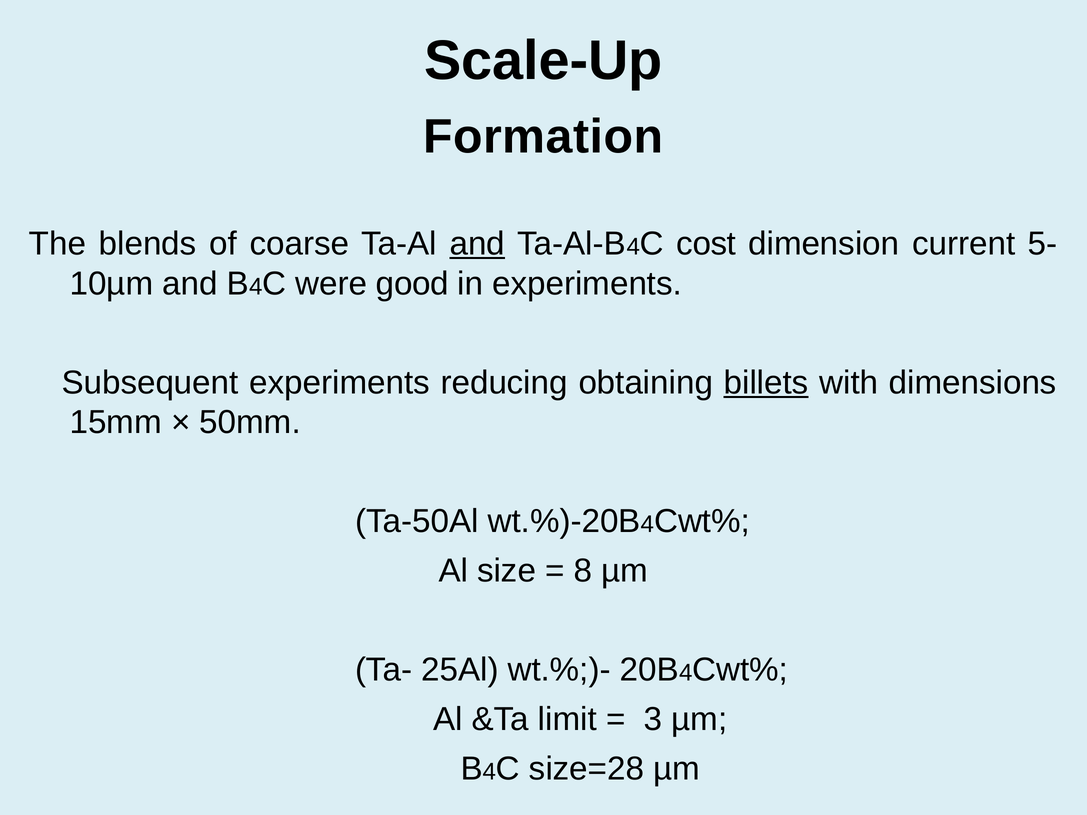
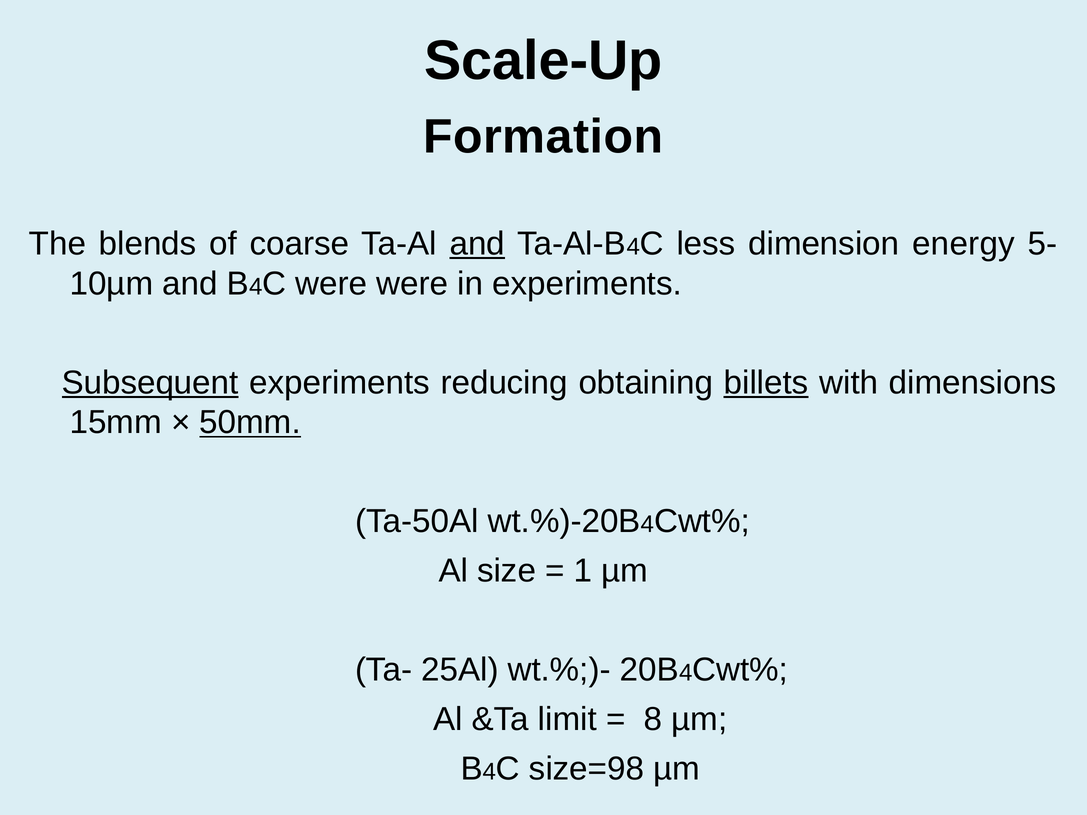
cost: cost -> less
current: current -> energy
were good: good -> were
Subsequent underline: none -> present
50mm underline: none -> present
8: 8 -> 1
3: 3 -> 8
size=28: size=28 -> size=98
